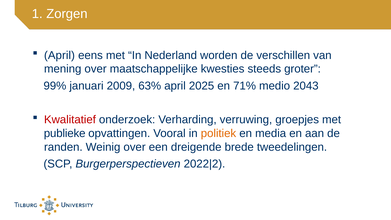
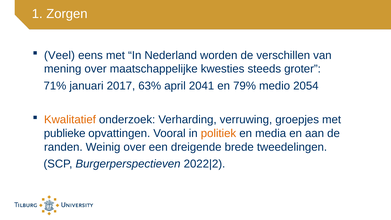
April at (59, 55): April -> Veel
99%: 99% -> 71%
2009: 2009 -> 2017
2025: 2025 -> 2041
71%: 71% -> 79%
2043: 2043 -> 2054
Kwalitatief colour: red -> orange
